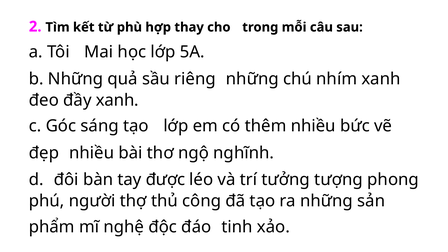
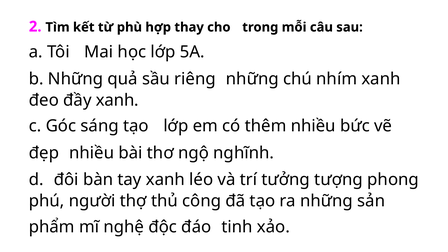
tay được: được -> xanh
